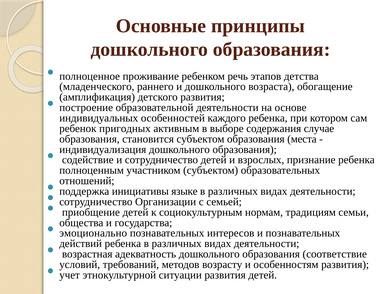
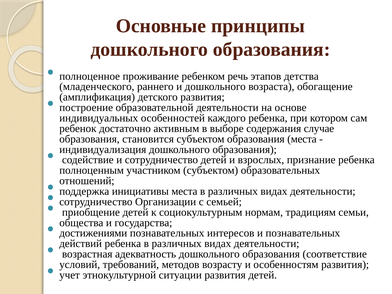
пригодных: пригодных -> достаточно
инициативы языке: языке -> места
эмоционально: эмоционально -> достижениями
